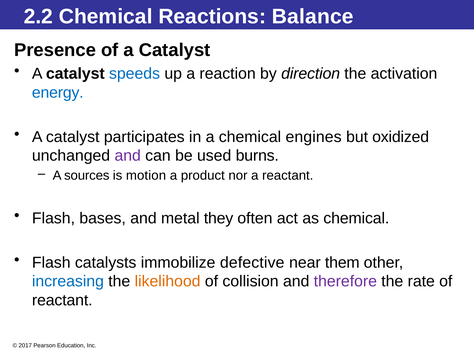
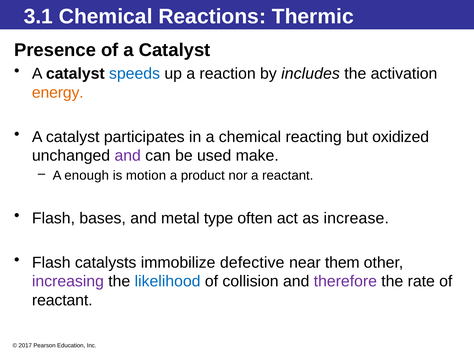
2.2: 2.2 -> 3.1
Balance: Balance -> Thermic
direction: direction -> includes
energy colour: blue -> orange
engines: engines -> reacting
burns: burns -> make
sources: sources -> enough
they: they -> type
as chemical: chemical -> increase
increasing colour: blue -> purple
likelihood colour: orange -> blue
